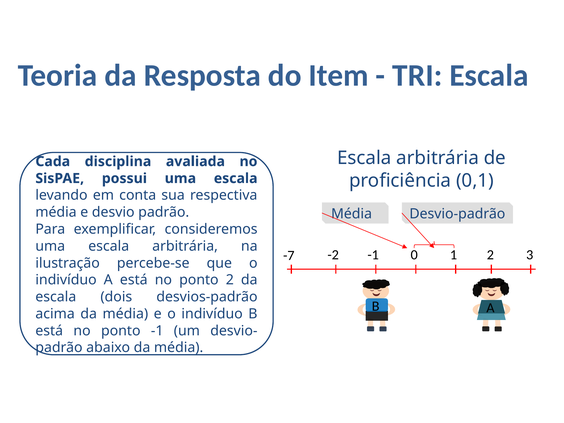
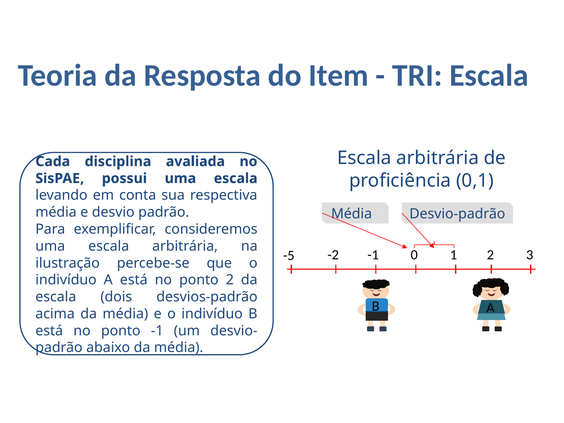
-7: -7 -> -5
